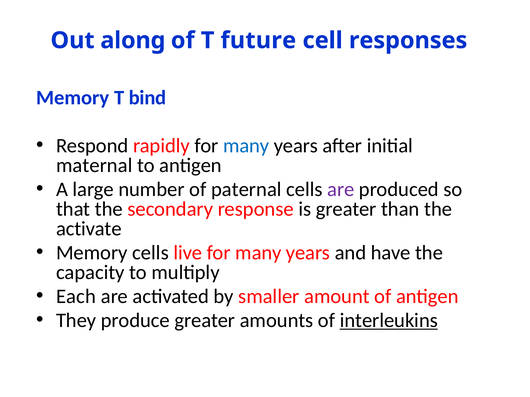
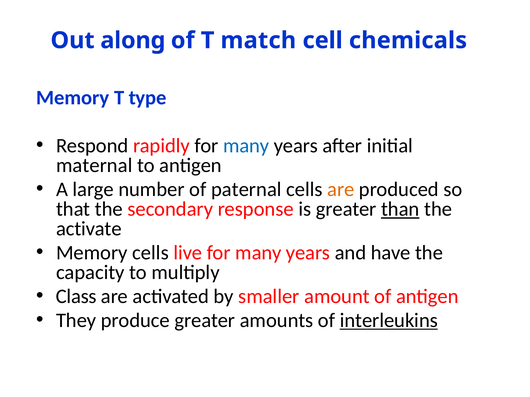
future: future -> match
responses: responses -> chemicals
bind: bind -> type
are at (341, 190) colour: purple -> orange
than underline: none -> present
Each: Each -> Class
